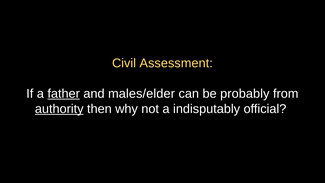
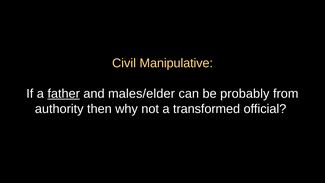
Assessment: Assessment -> Manipulative
authority underline: present -> none
indisputably: indisputably -> transformed
